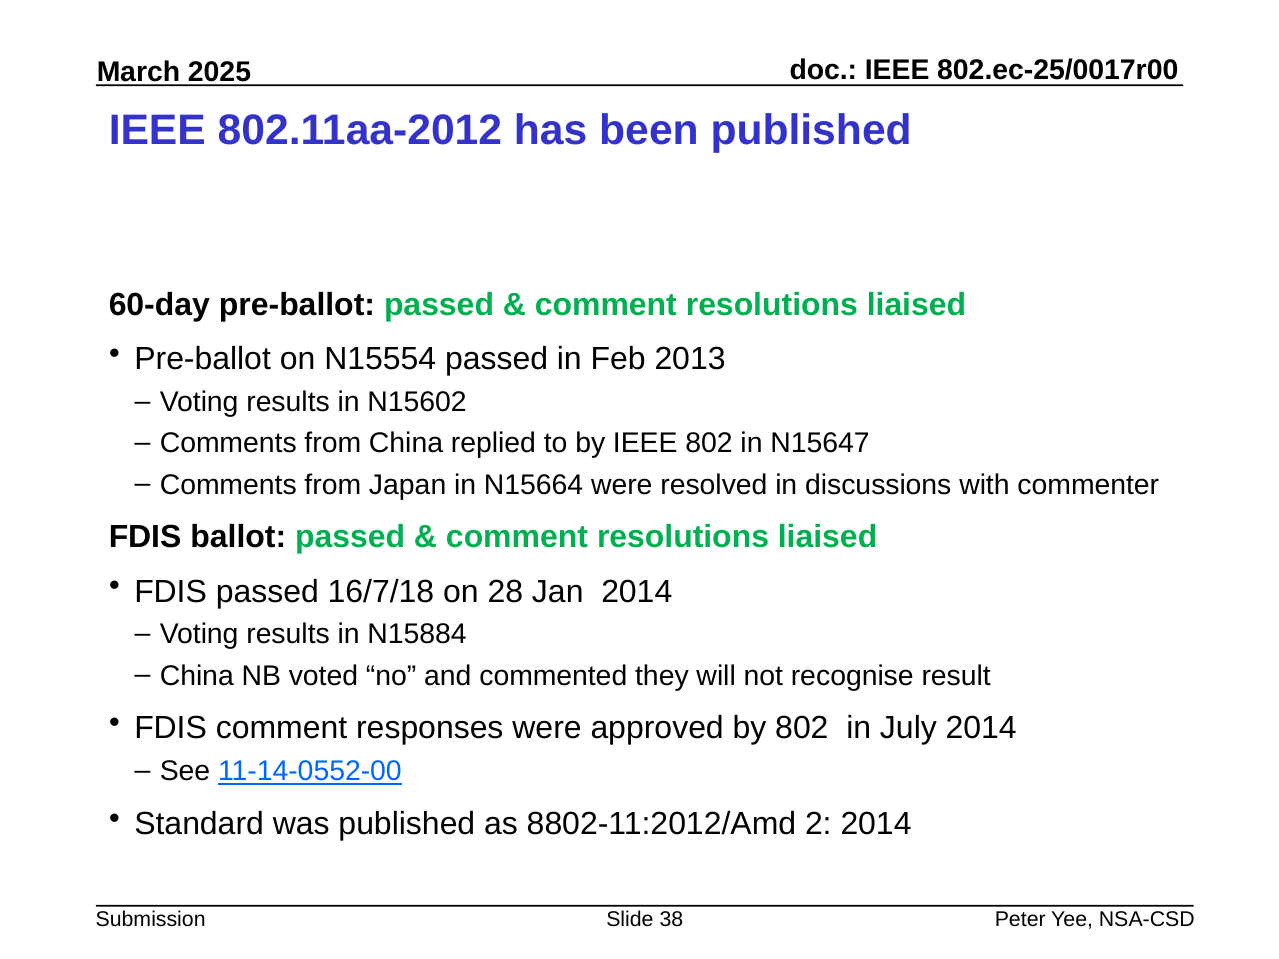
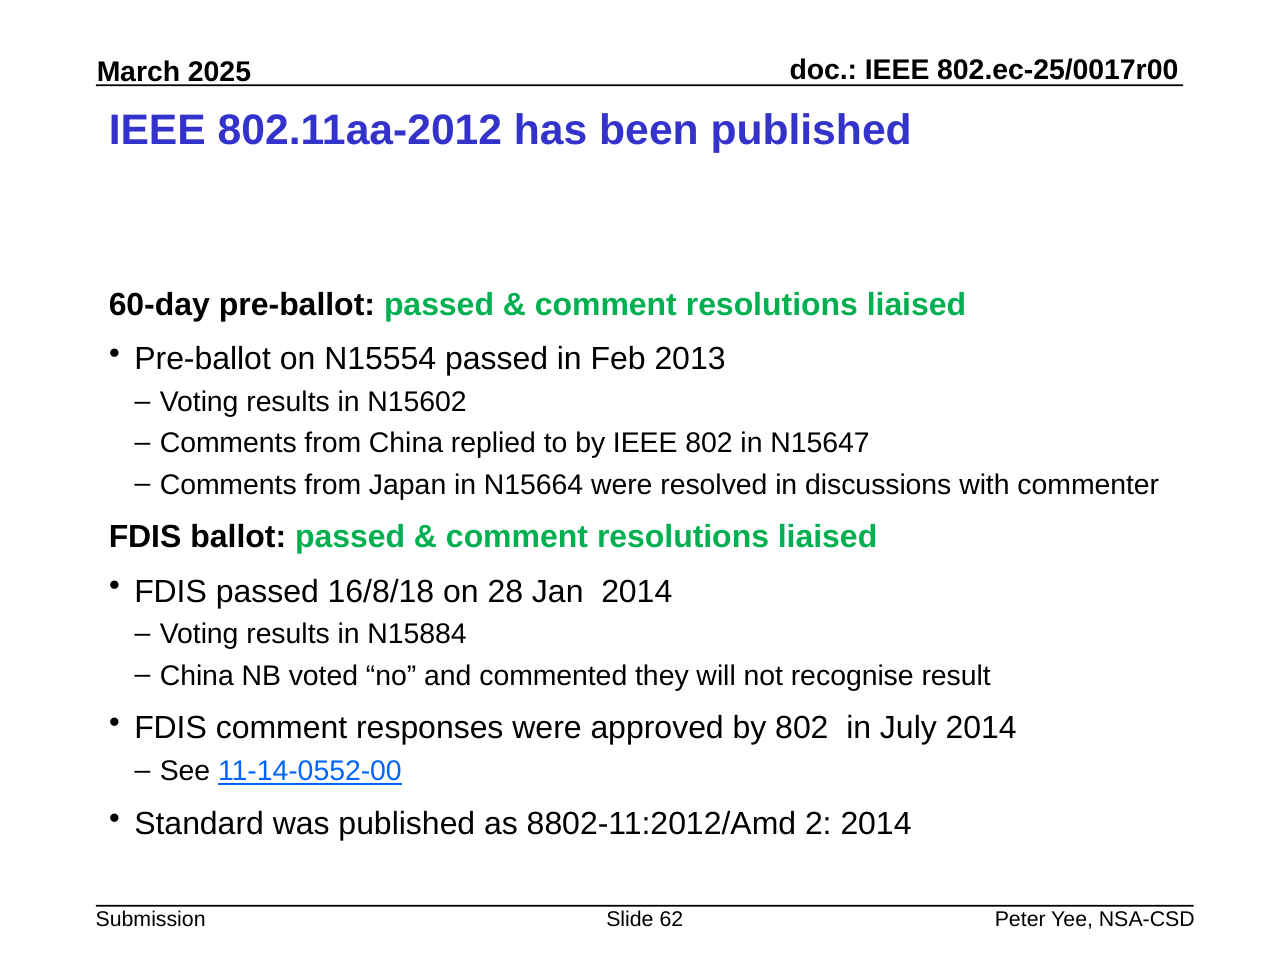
16/7/18: 16/7/18 -> 16/8/18
38: 38 -> 62
